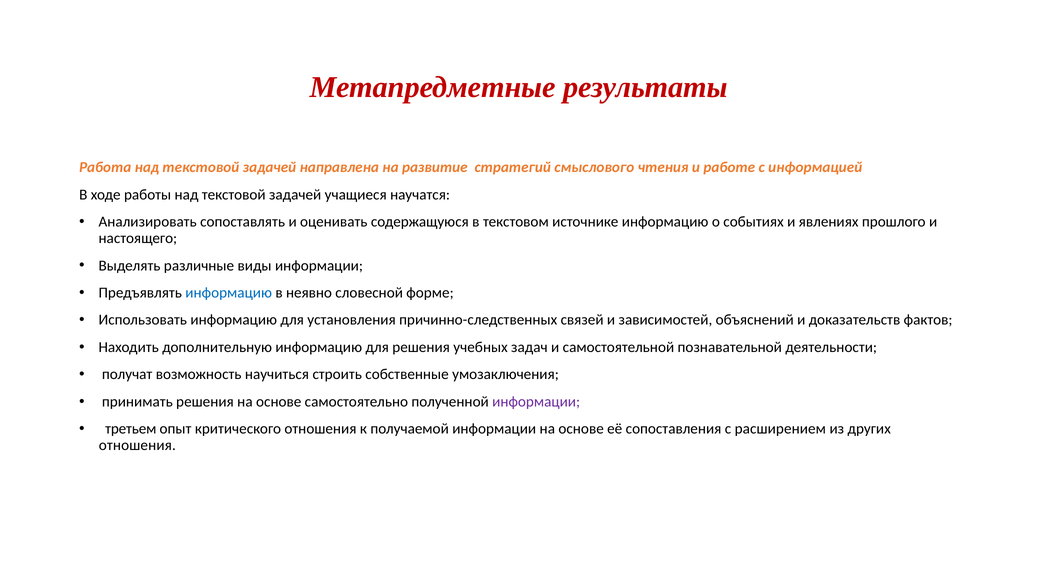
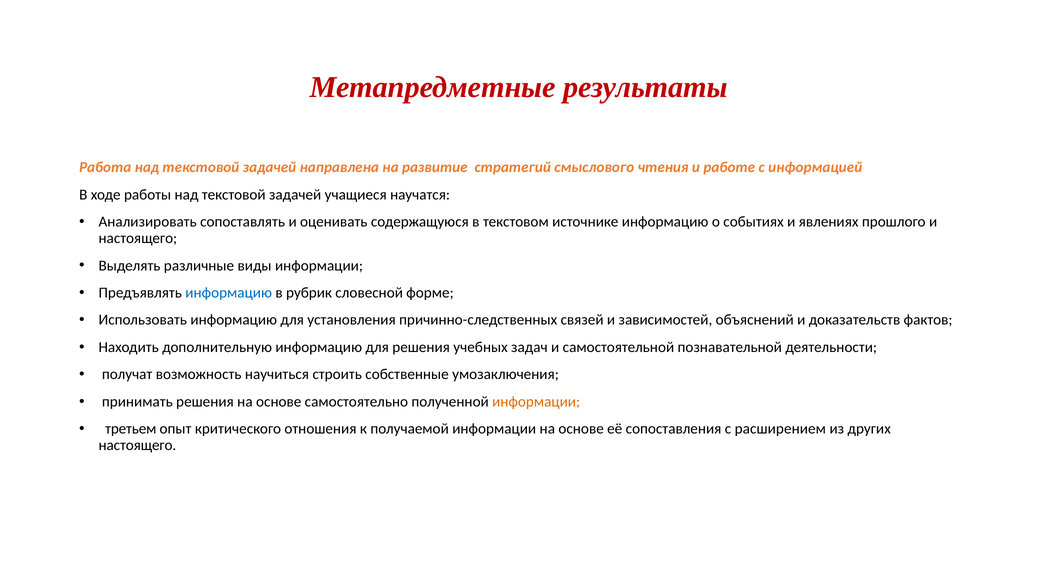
неявно: неявно -> рубрик
информации at (536, 402) colour: purple -> orange
отношения at (137, 445): отношения -> настоящего
